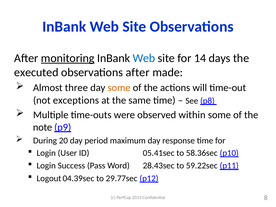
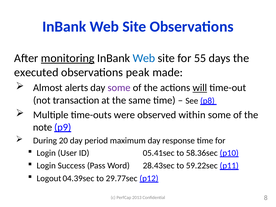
14: 14 -> 55
after at (138, 72): after -> peak
three: three -> alerts
some at (119, 88) colour: orange -> purple
will underline: none -> present
exceptions: exceptions -> transaction
